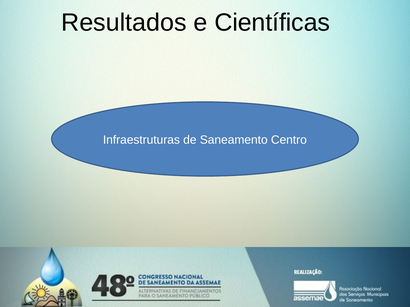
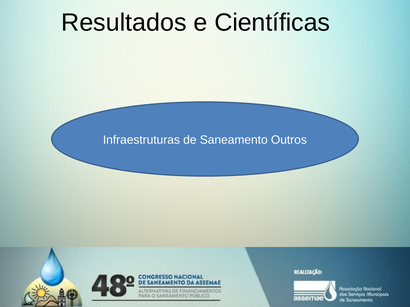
Centro: Centro -> Outros
